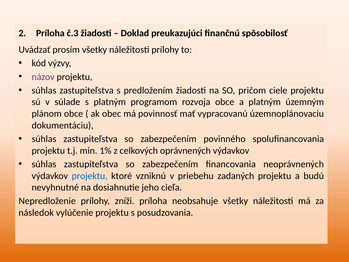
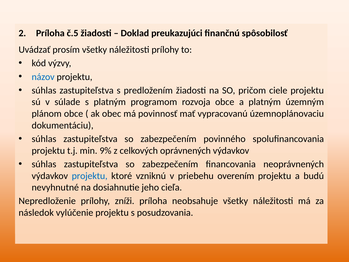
č.3: č.3 -> č.5
názov colour: purple -> blue
1%: 1% -> 9%
zadaných: zadaných -> overením
